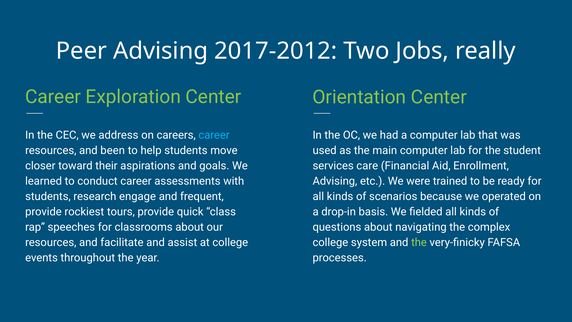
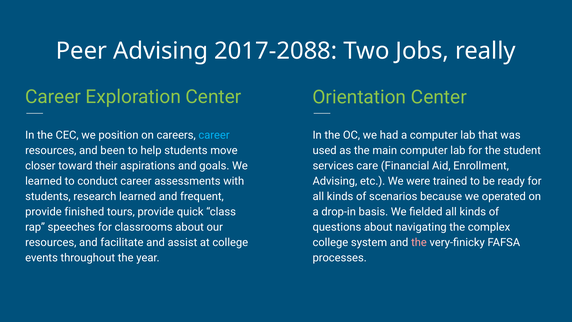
2017-2012: 2017-2012 -> 2017-2088
address: address -> position
research engage: engage -> learned
rockiest: rockiest -> finished
the at (419, 242) colour: light green -> pink
